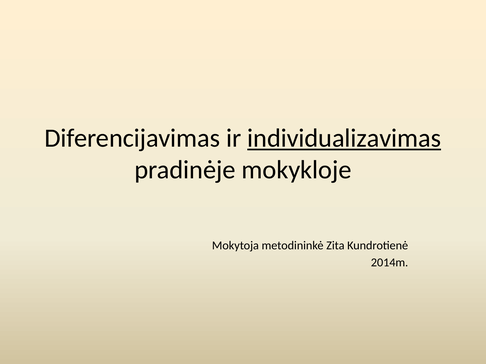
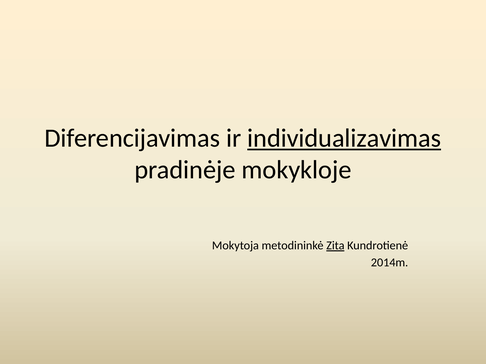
Zita underline: none -> present
